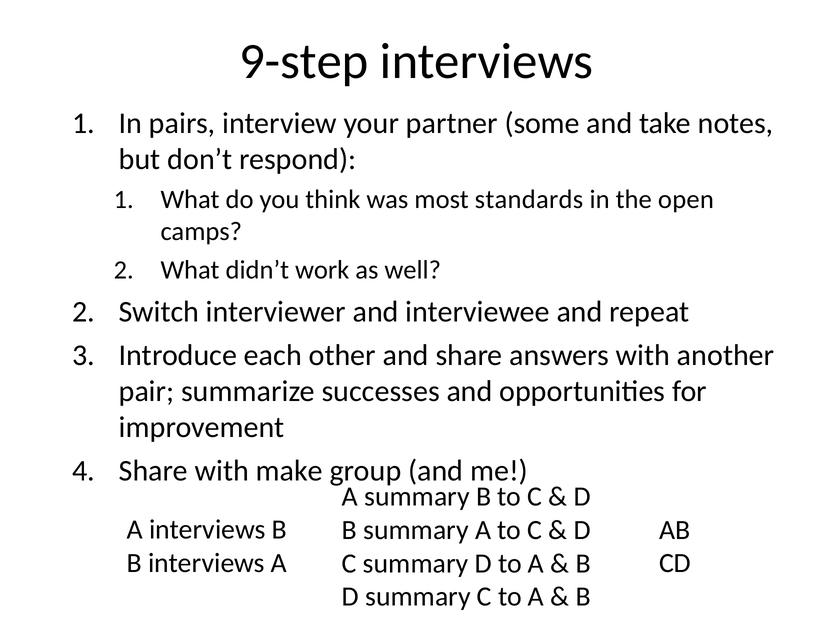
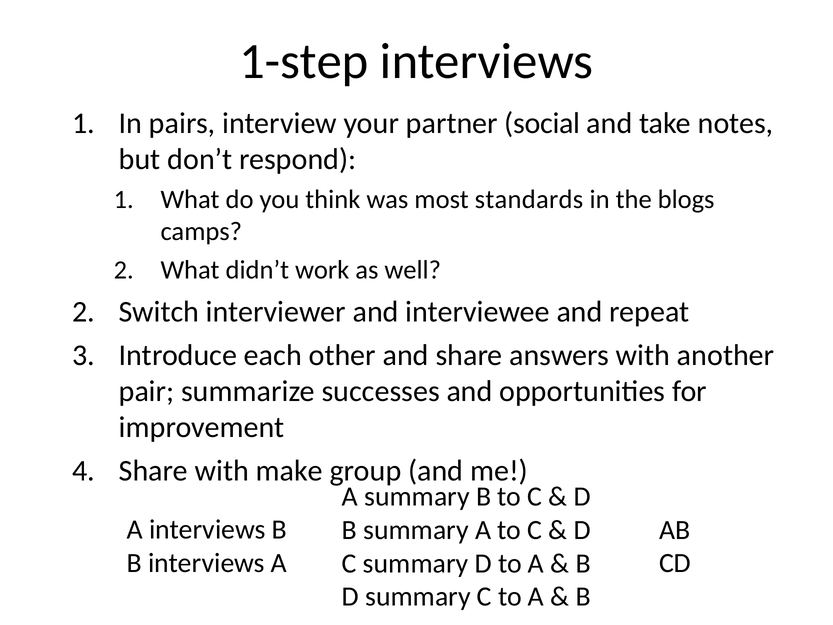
9-step: 9-step -> 1-step
some: some -> social
open: open -> blogs
